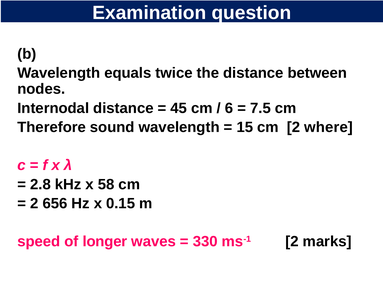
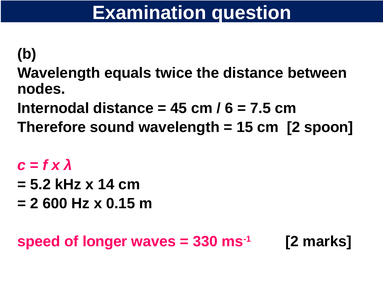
where: where -> spoon
2.8: 2.8 -> 5.2
58: 58 -> 14
656: 656 -> 600
